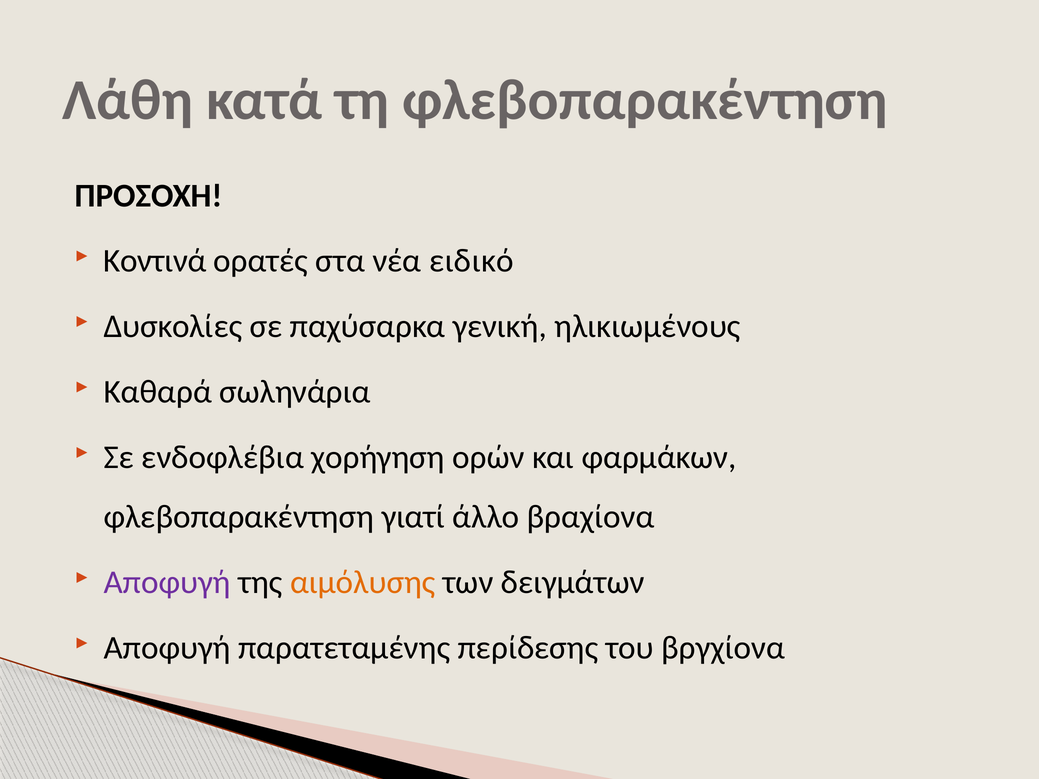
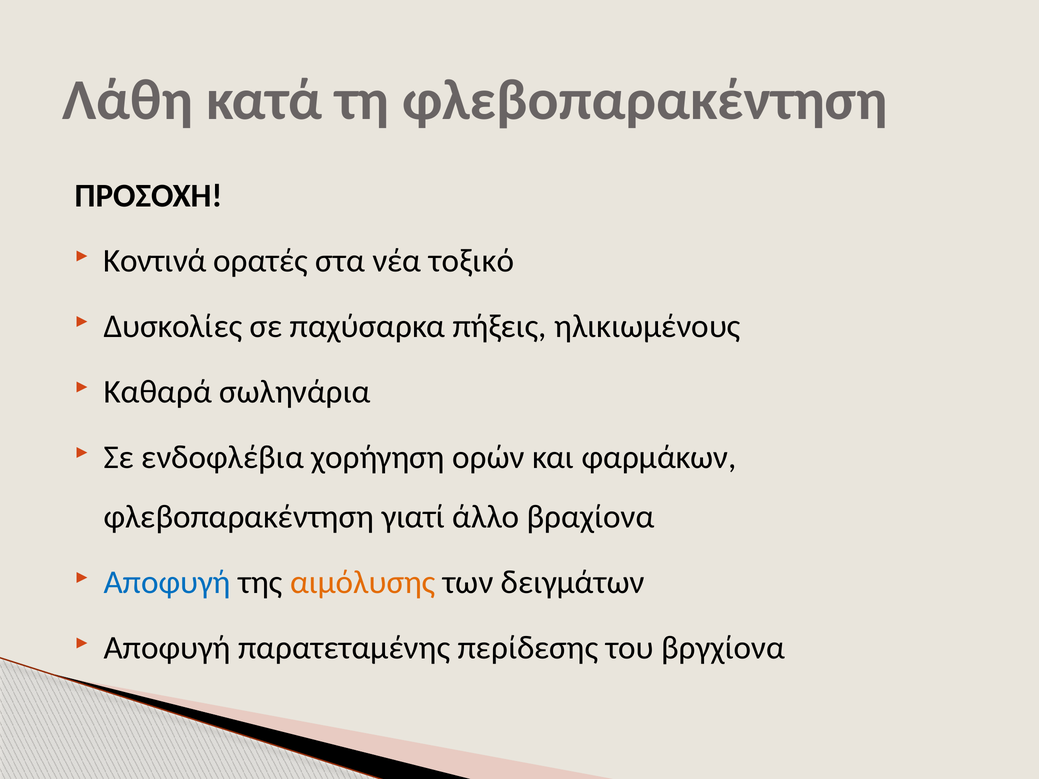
ειδικό: ειδικό -> τοξικό
γενική: γενική -> πήξεις
Αποφυγή at (167, 583) colour: purple -> blue
